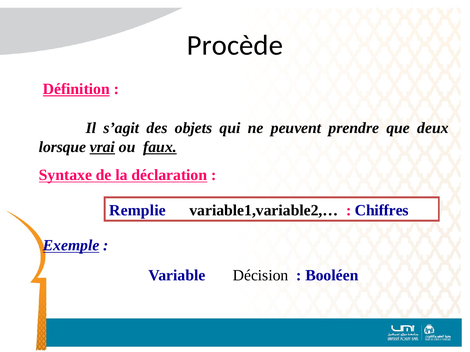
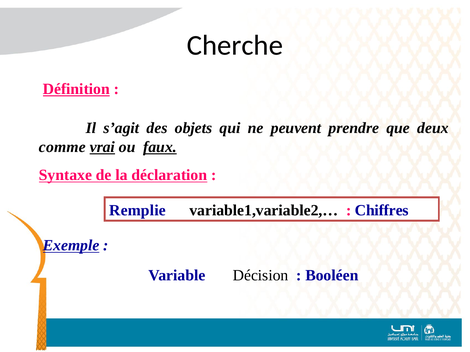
Procède: Procède -> Cherche
lorsque: lorsque -> comme
